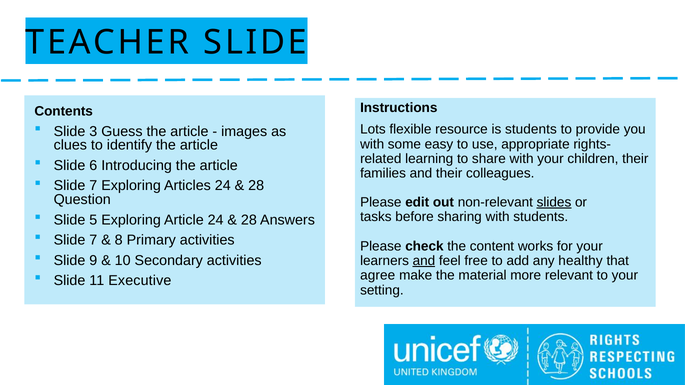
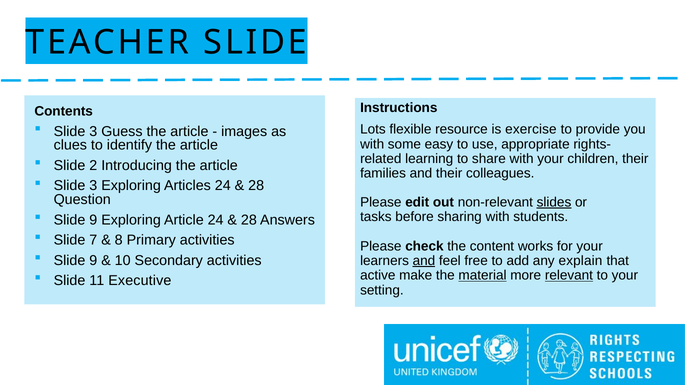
is students: students -> exercise
6: 6 -> 2
7 at (93, 186): 7 -> 3
5 at (93, 220): 5 -> 9
healthy: healthy -> explain
agree: agree -> active
material underline: none -> present
relevant underline: none -> present
